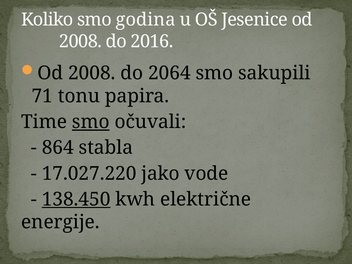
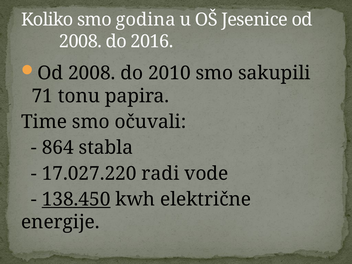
2064: 2064 -> 2010
smo at (91, 122) underline: present -> none
jako: jako -> radi
